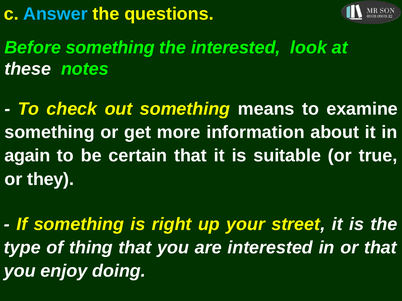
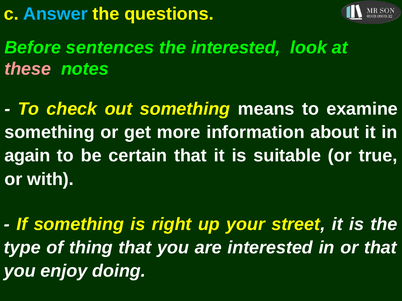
Before something: something -> sentences
these colour: white -> pink
they: they -> with
